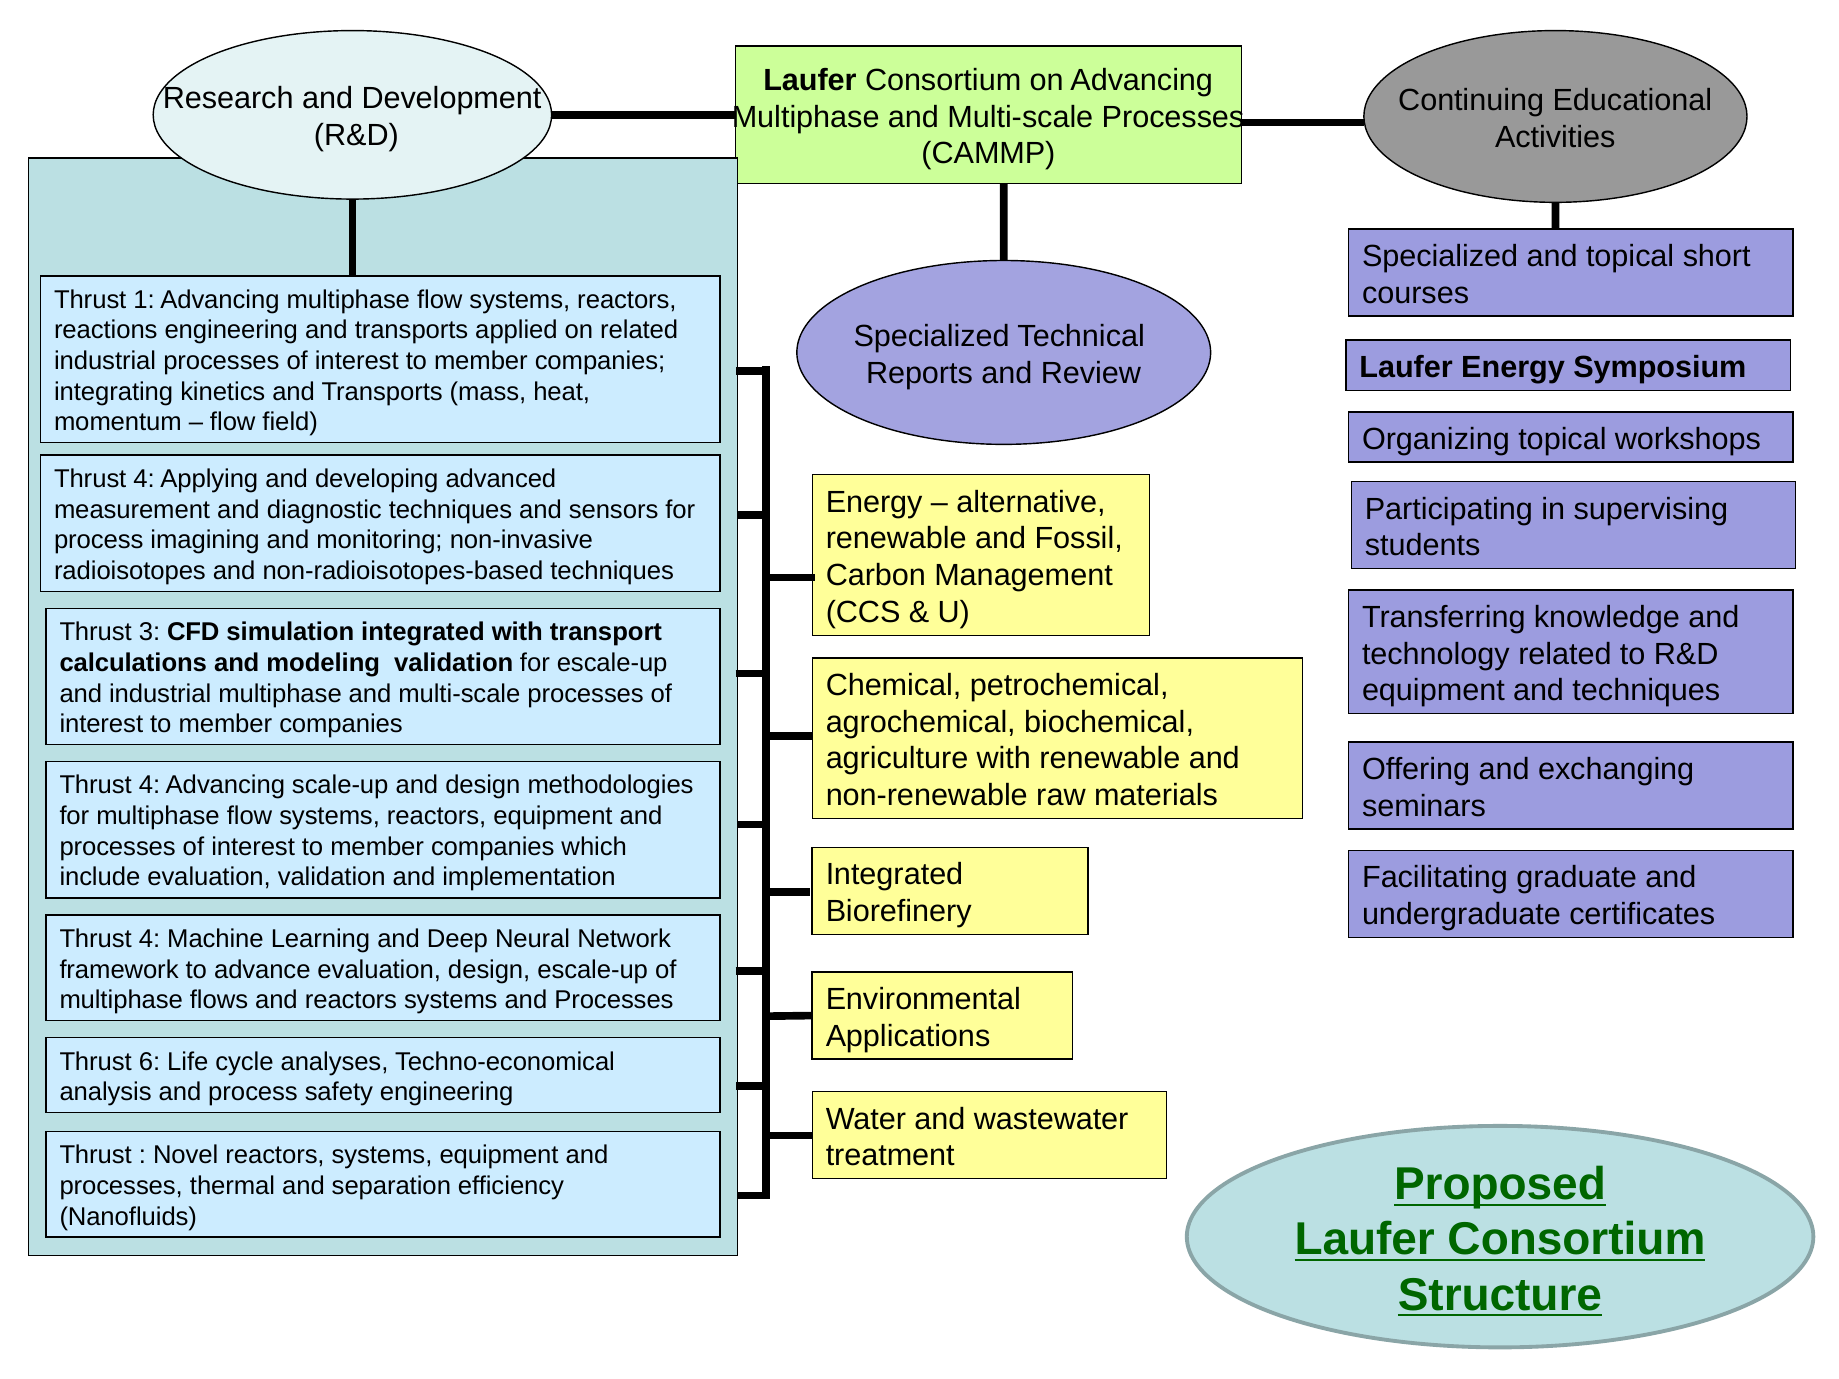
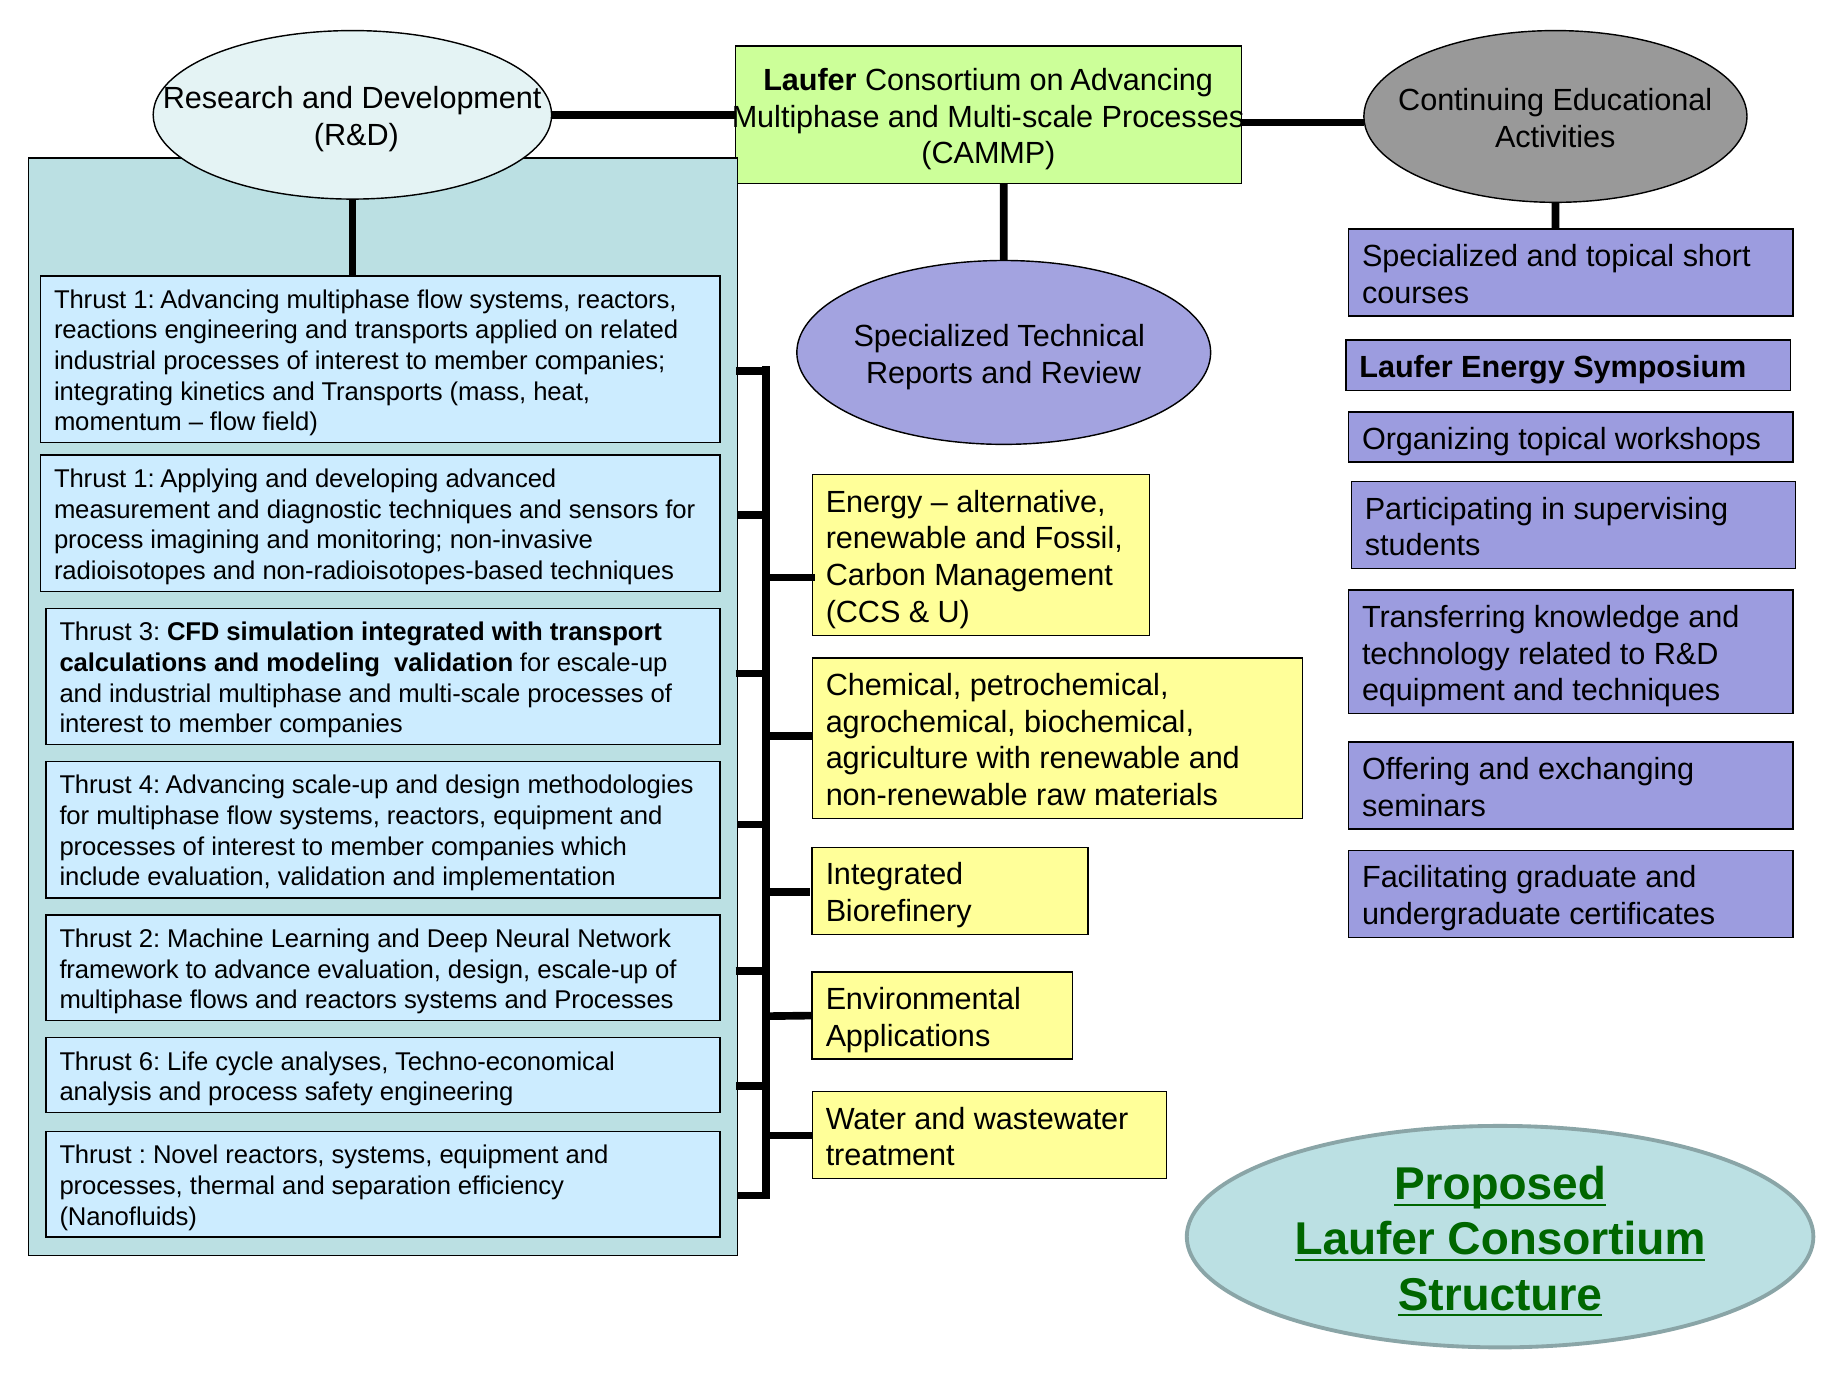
4 at (144, 479): 4 -> 1
4 at (150, 939): 4 -> 2
